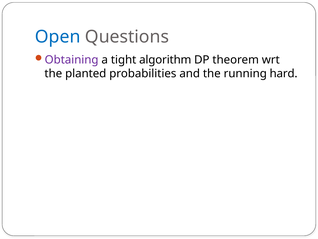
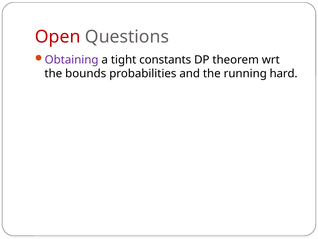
Open colour: blue -> red
algorithm: algorithm -> constants
planted: planted -> bounds
